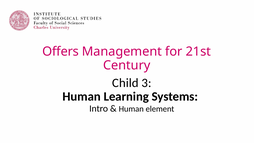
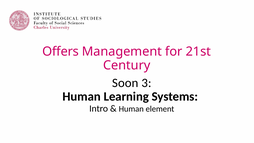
Child: Child -> Soon
